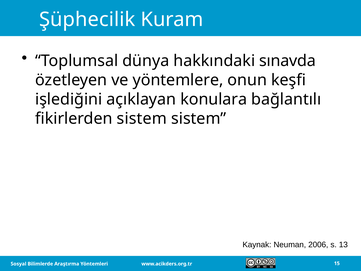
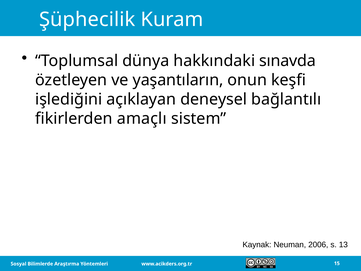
yöntemlere: yöntemlere -> yaşantıların
konulara: konulara -> deneysel
fikirlerden sistem: sistem -> amaçlı
